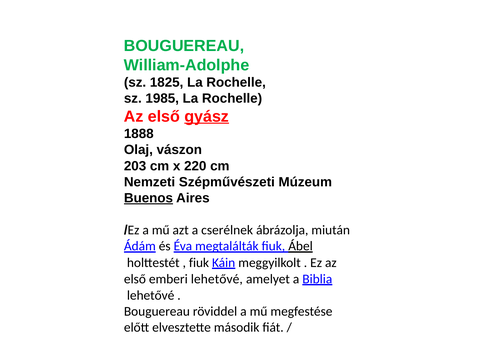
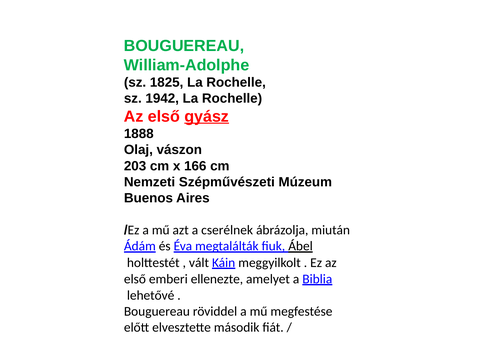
1985: 1985 -> 1942
220: 220 -> 166
Buenos underline: present -> none
fiuk at (199, 262): fiuk -> vált
emberi lehetővé: lehetővé -> ellenezte
